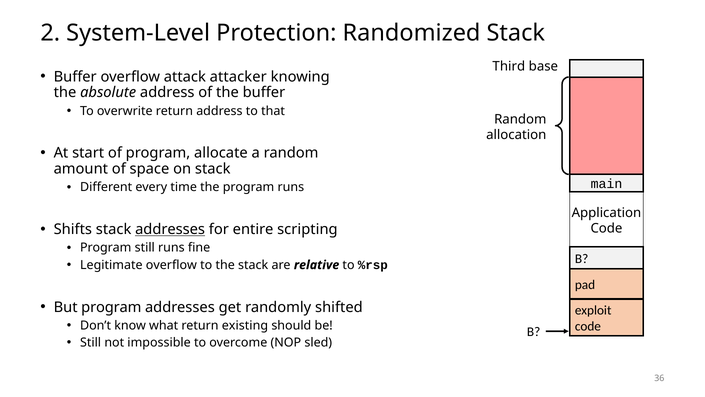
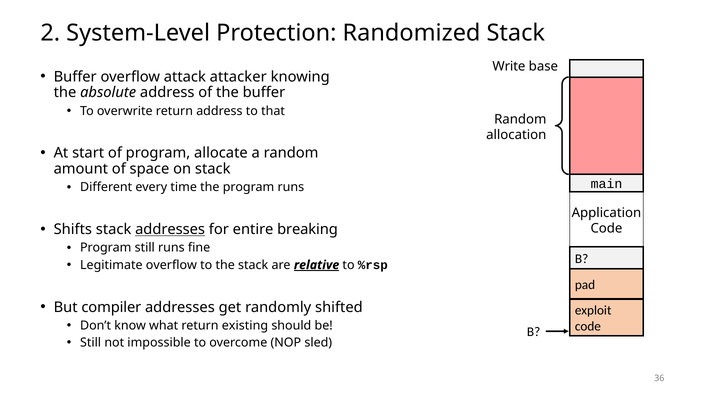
Third: Third -> Write
scripting: scripting -> breaking
relative underline: none -> present
But program: program -> compiler
